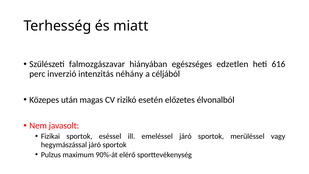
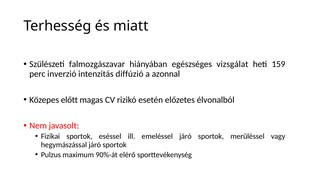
edzetlen: edzetlen -> vizsgálat
616: 616 -> 159
néhány: néhány -> diffúzió
céljából: céljából -> azonnal
után: után -> előtt
